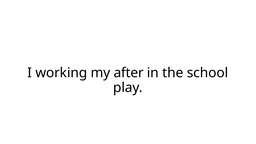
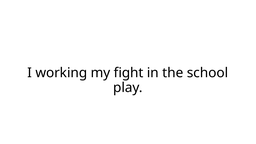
after: after -> fight
